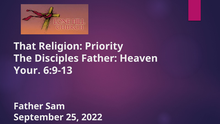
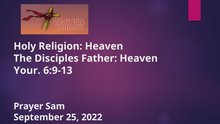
That: That -> Holy
Religion Priority: Priority -> Heaven
Father at (28, 106): Father -> Prayer
